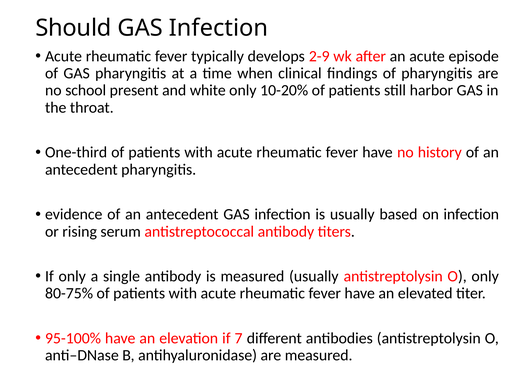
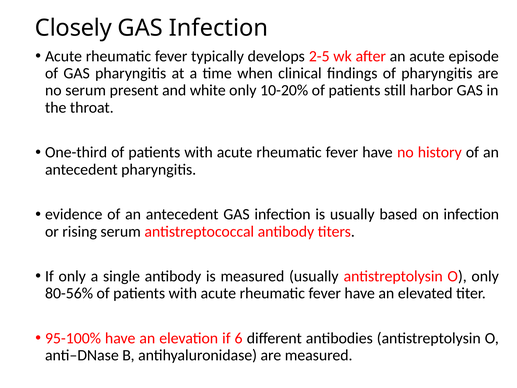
Should: Should -> Closely
2-9: 2-9 -> 2-5
no school: school -> serum
80-75%: 80-75% -> 80-56%
7: 7 -> 6
